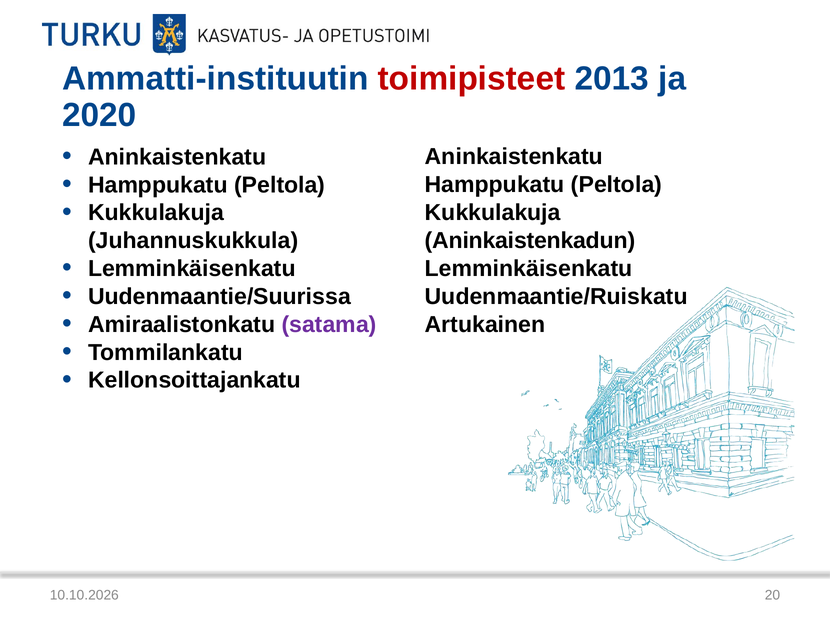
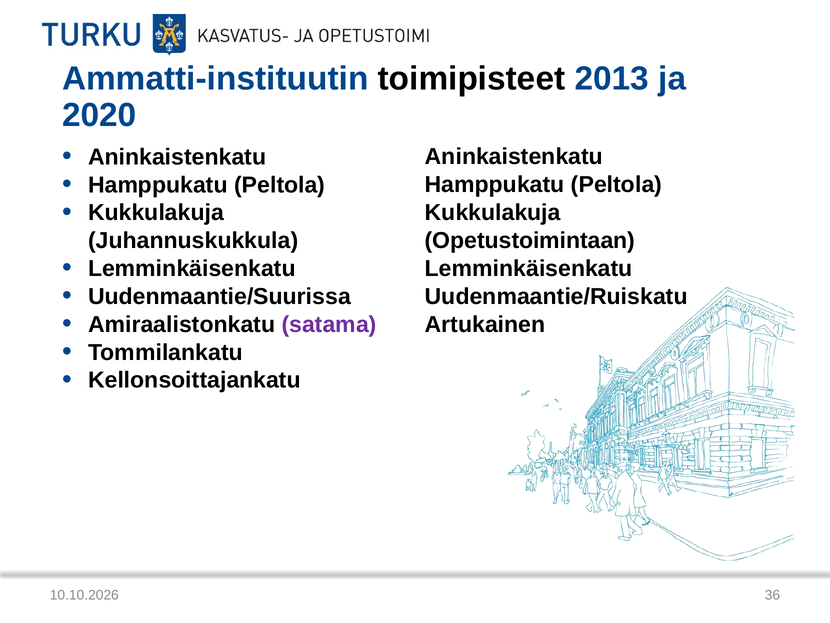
toimipisteet colour: red -> black
Aninkaistenkadun: Aninkaistenkadun -> Opetustoimintaan
20: 20 -> 36
